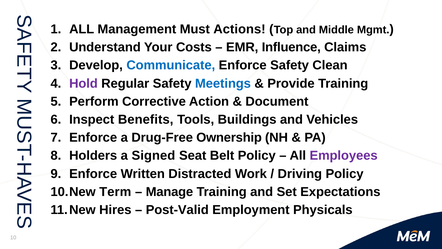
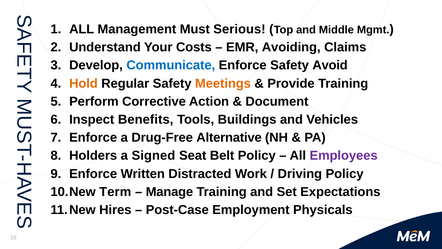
Actions: Actions -> Serious
Influence: Influence -> Avoiding
Clean: Clean -> Avoid
Hold colour: purple -> orange
Meetings colour: blue -> orange
Ownership: Ownership -> Alternative
Post-Valid: Post-Valid -> Post-Case
